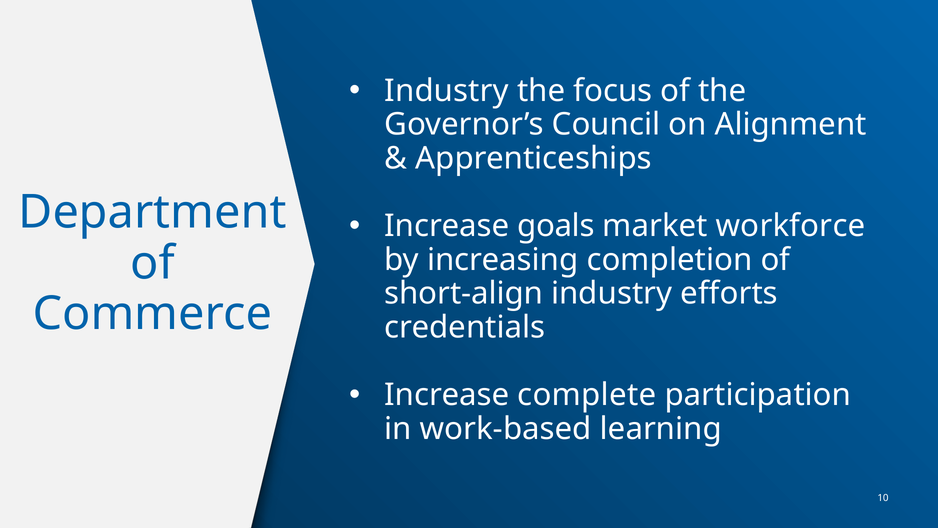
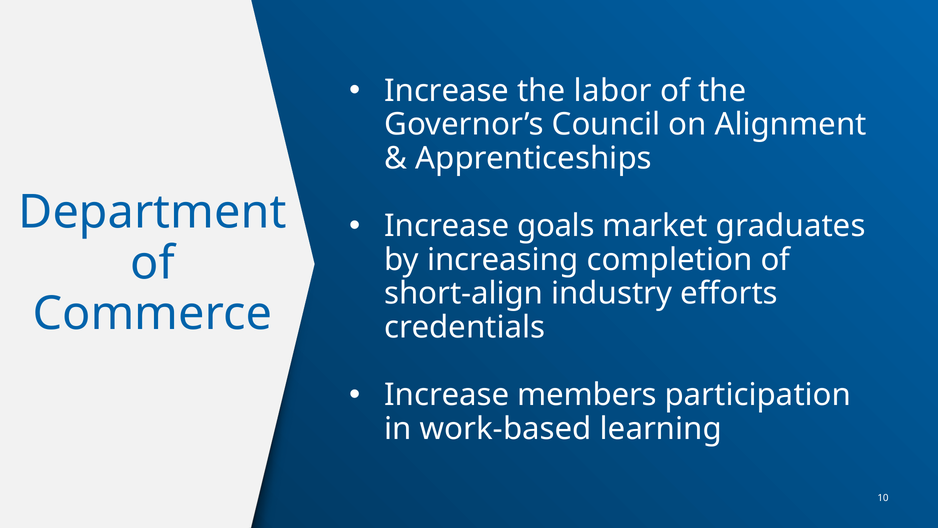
Industry at (447, 91): Industry -> Increase
focus: focus -> labor
workforce: workforce -> graduates
complete: complete -> members
